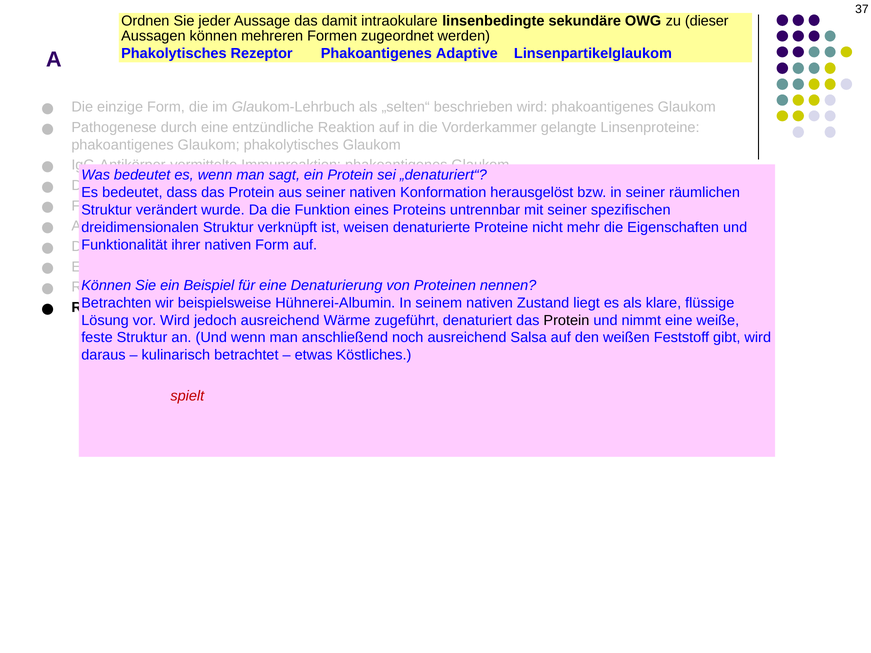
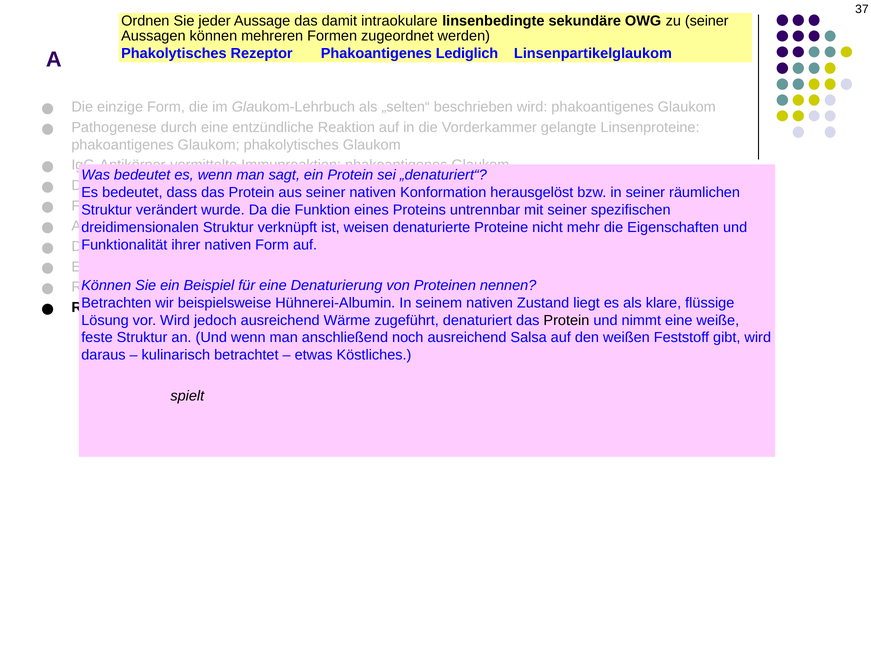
zu dieser: dieser -> seiner
Adaptive: Adaptive -> Lediglich
spielt colour: red -> black
